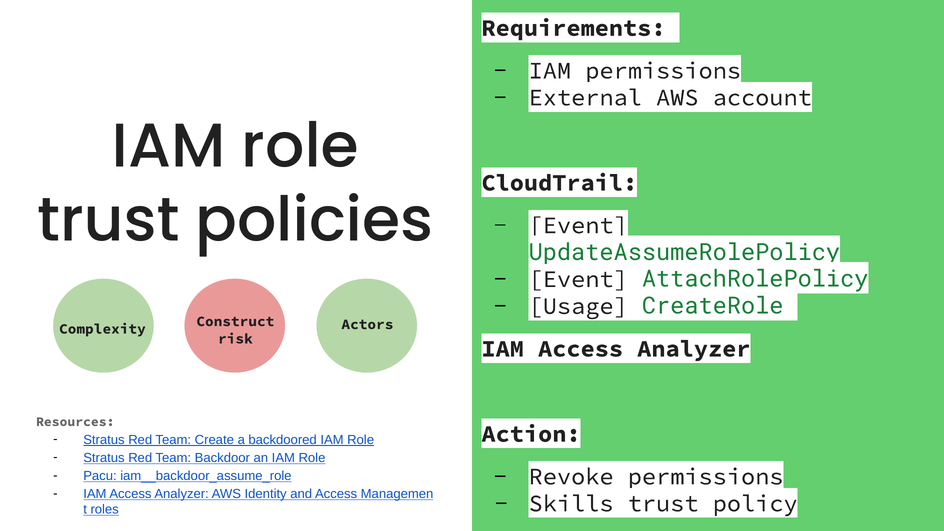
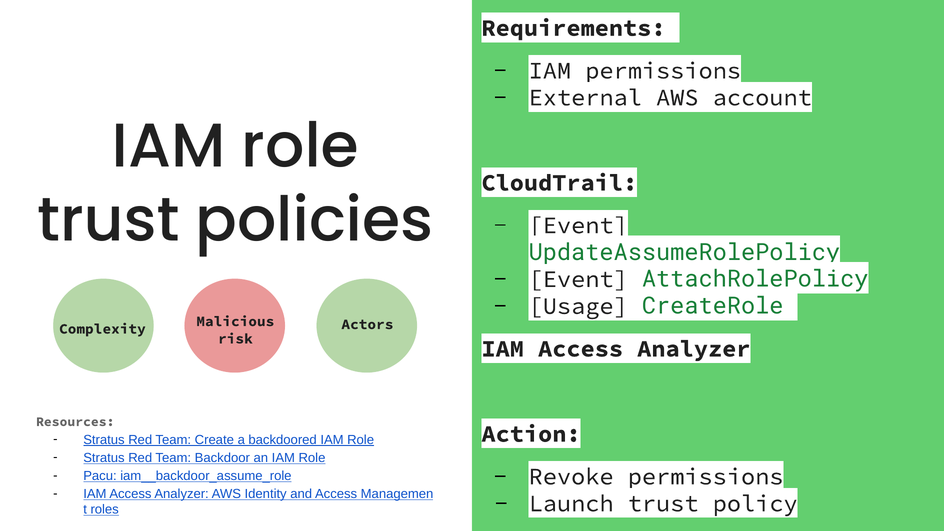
Construct: Construct -> Malicious
Skills: Skills -> Launch
